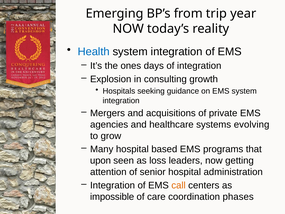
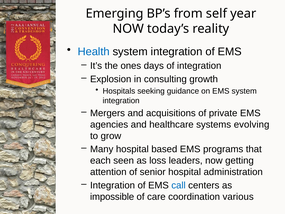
trip: trip -> self
upon: upon -> each
call colour: orange -> blue
phases: phases -> various
